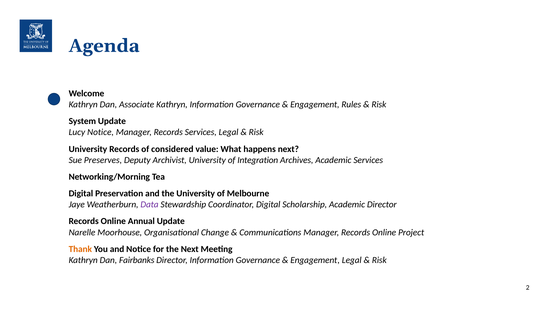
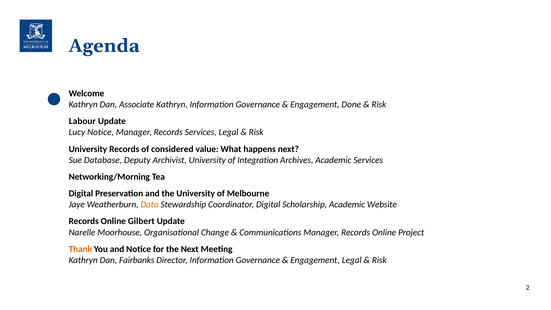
Rules: Rules -> Done
System: System -> Labour
Preserves: Preserves -> Database
Data colour: purple -> orange
Academic Director: Director -> Website
Annual: Annual -> Gilbert
